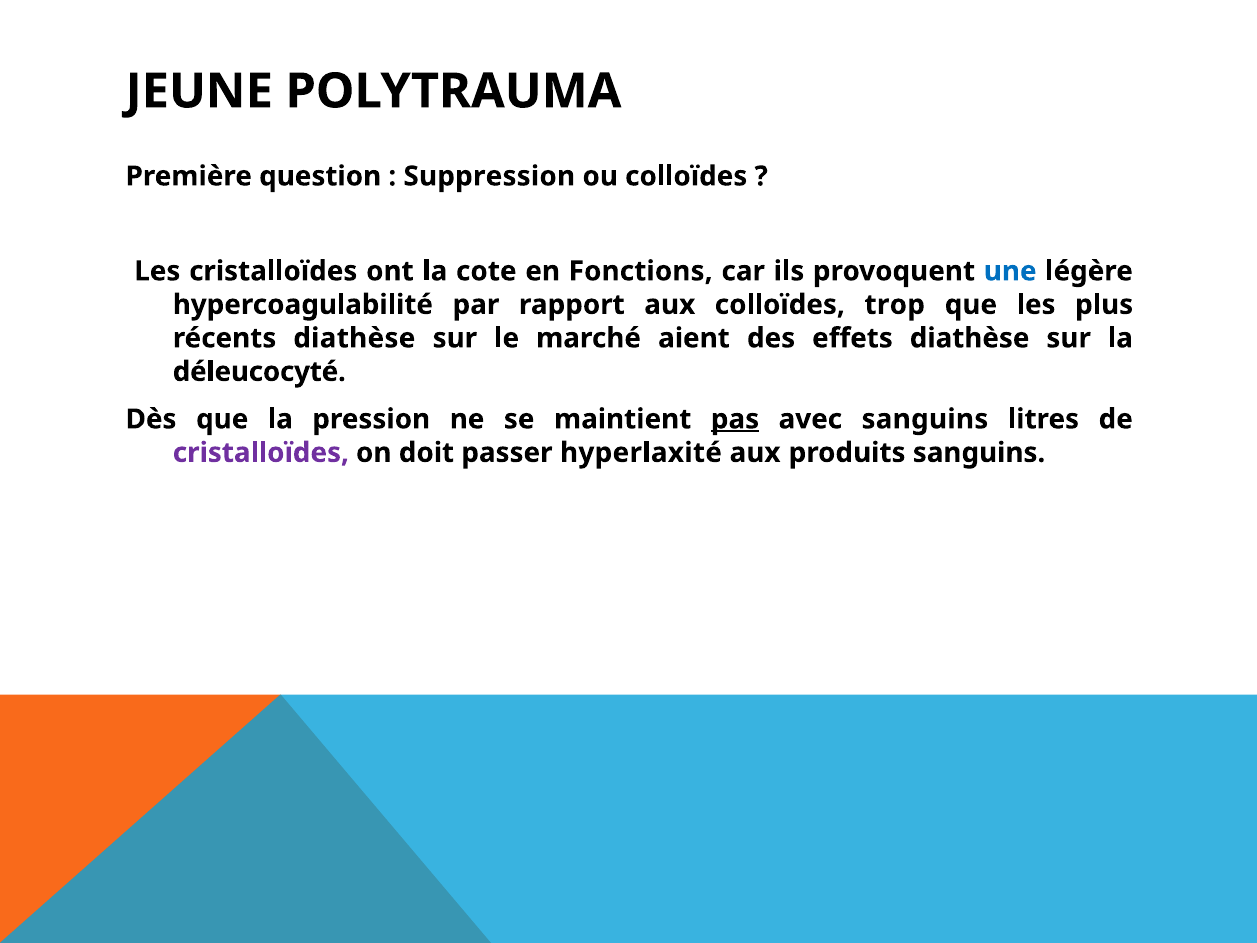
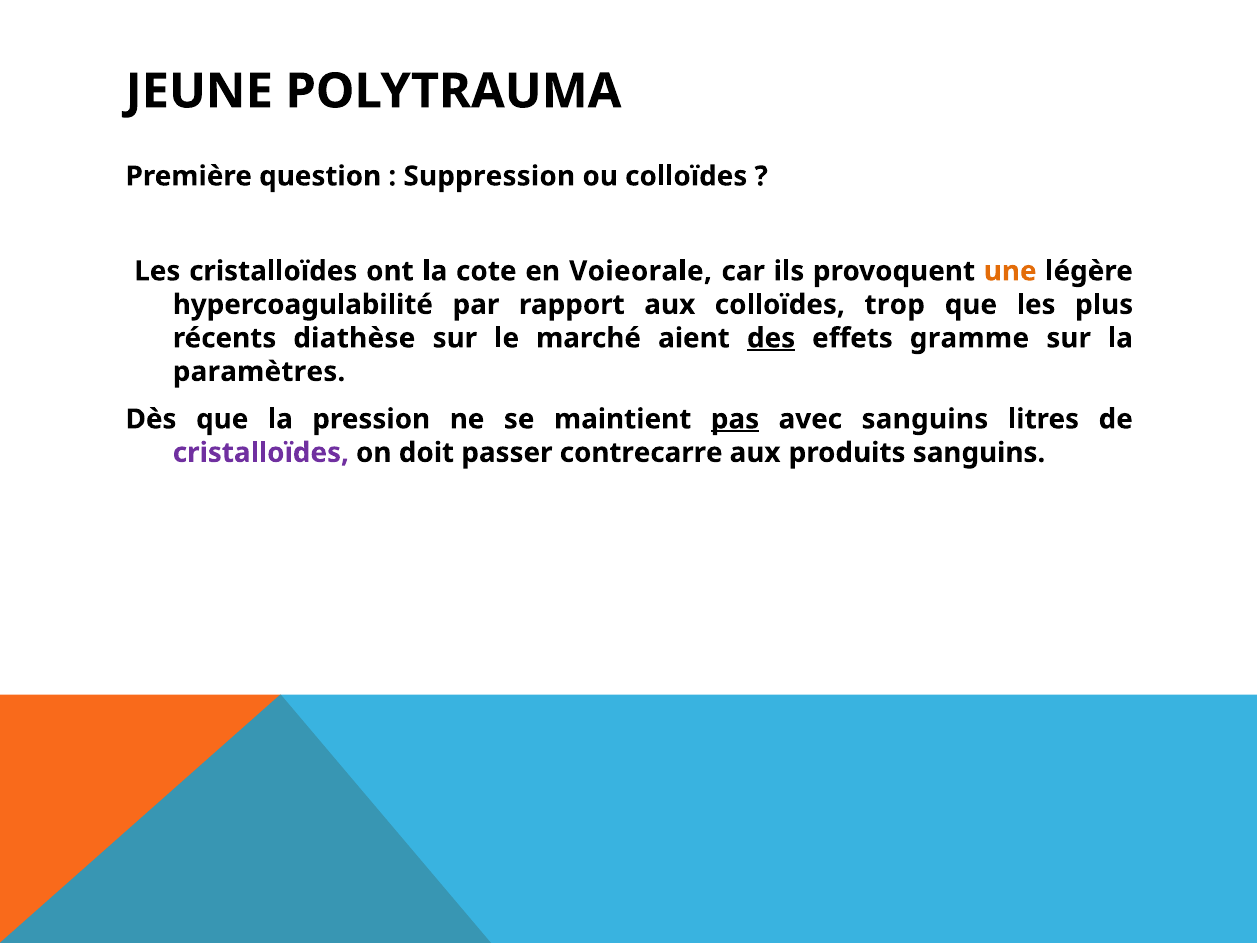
Fonctions: Fonctions -> Voieorale
une colour: blue -> orange
des underline: none -> present
effets diathèse: diathèse -> gramme
déleucocyté: déleucocyté -> paramètres
hyperlaxité: hyperlaxité -> contrecarre
